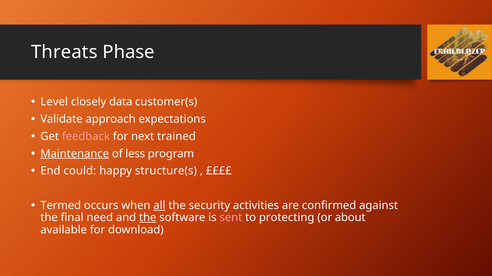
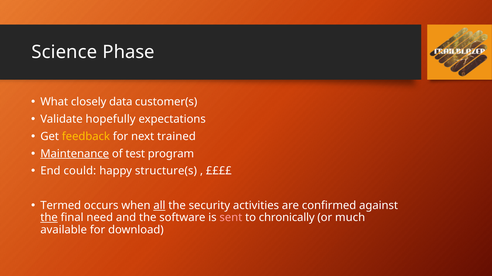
Threats: Threats -> Science
Level: Level -> What
approach: approach -> hopefully
feedback colour: pink -> yellow
less: less -> test
the at (49, 218) underline: none -> present
the at (148, 218) underline: present -> none
protecting: protecting -> chronically
about: about -> much
